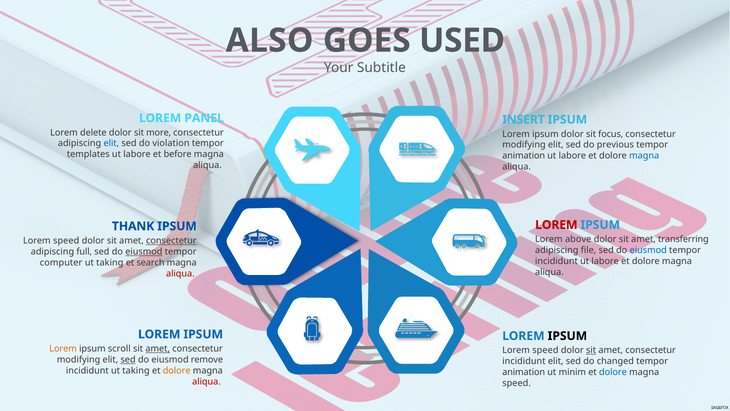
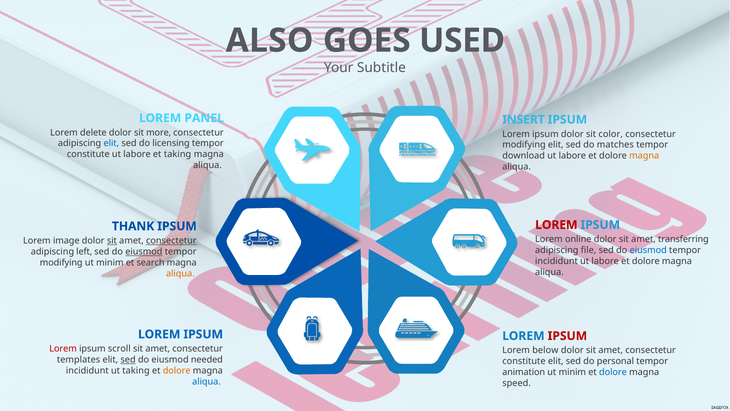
focus: focus -> color
violation: violation -> licensing
previous: previous -> matches
templates at (88, 154): templates -> constitute
et before: before -> taking
animation at (524, 156): animation -> download
magna at (644, 156) colour: blue -> orange
above: above -> online
speed at (66, 240): speed -> image
sit at (112, 240) underline: none -> present
full: full -> left
computer at (61, 262): computer -> modifying
taking at (110, 262): taking -> minim
aliqua at (180, 273) colour: red -> orange
IPSUM at (567, 336) colour: black -> red
Lorem at (63, 348) colour: orange -> red
amet at (158, 348) underline: present -> none
speed at (545, 350): speed -> below
sit at (591, 350) underline: present -> none
modifying at (79, 359): modifying -> templates
remove: remove -> needed
incididunt at (524, 361): incididunt -> constitute
changed: changed -> personal
aliqua at (206, 381) colour: red -> blue
